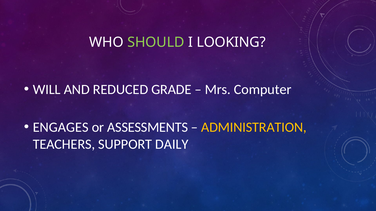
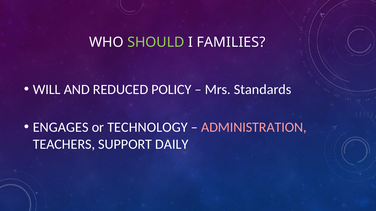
LOOKING: LOOKING -> FAMILIES
GRADE: GRADE -> POLICY
Computer: Computer -> Standards
ASSESSMENTS: ASSESSMENTS -> TECHNOLOGY
ADMINISTRATION colour: yellow -> pink
